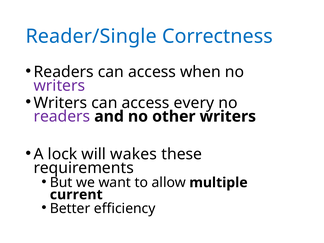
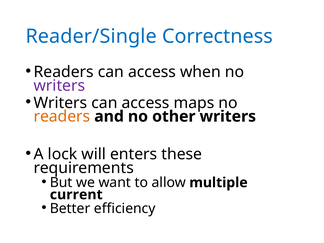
every: every -> maps
readers at (62, 116) colour: purple -> orange
wakes: wakes -> enters
